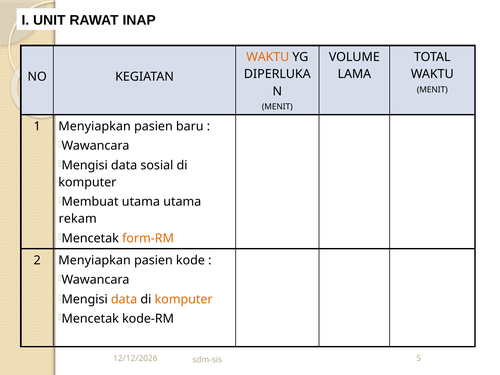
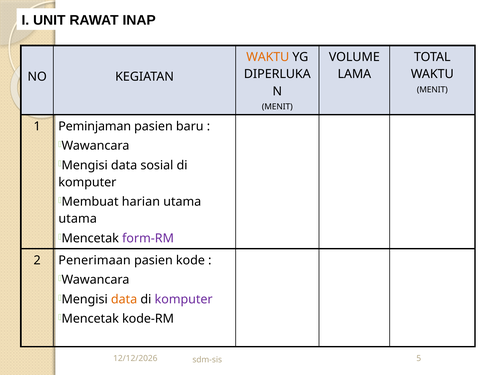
1 Menyiapkan: Menyiapkan -> Peminjaman
Membuat utama: utama -> harian
rekam at (78, 219): rekam -> utama
form-RM colour: orange -> purple
2 Menyiapkan: Menyiapkan -> Penerimaan
komputer at (184, 299) colour: orange -> purple
